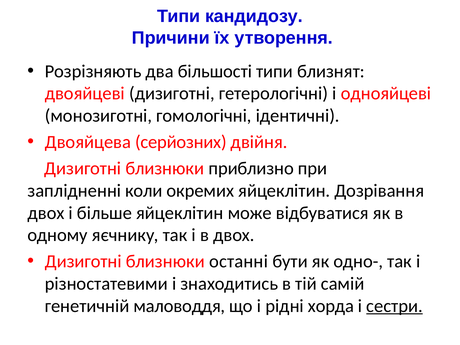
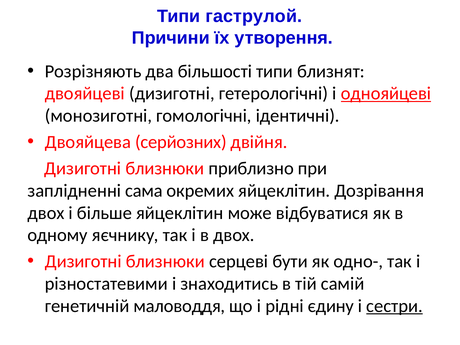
кандидозу: кандидозу -> гаструлой
однояйцеві underline: none -> present
коли: коли -> сама
останні: останні -> серцеві
хорда: хорда -> єдину
